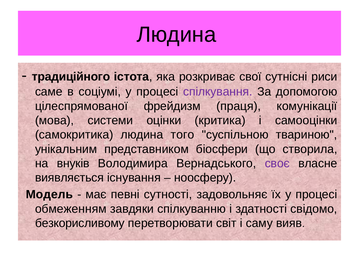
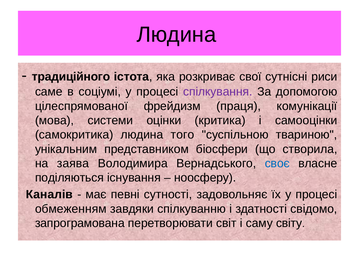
внуків: внуків -> заява
своє colour: purple -> blue
виявляється: виявляється -> поділяються
Модель: Модель -> Каналів
безкорисливому: безкорисливому -> запрограмована
вияв: вияв -> світу
